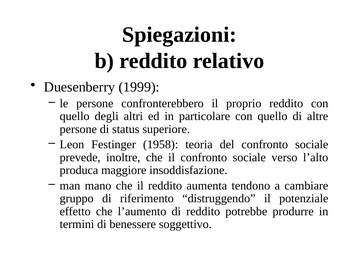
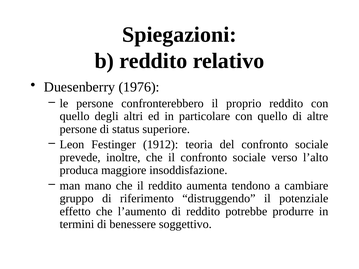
1999: 1999 -> 1976
1958: 1958 -> 1912
